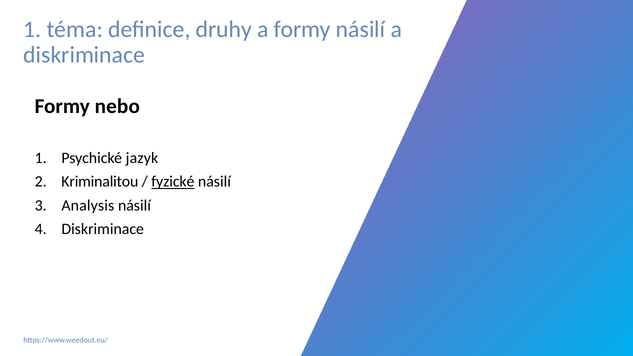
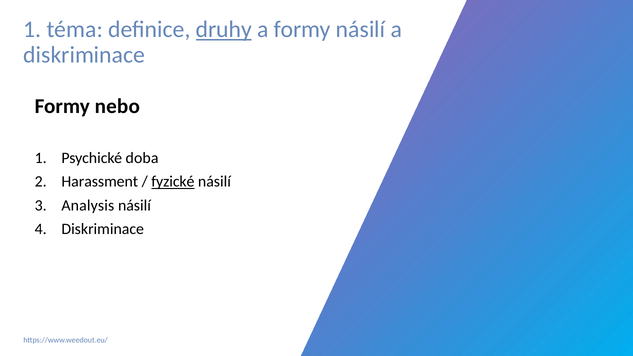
druhy underline: none -> present
jazyk: jazyk -> doba
Kriminalitou: Kriminalitou -> Harassment
